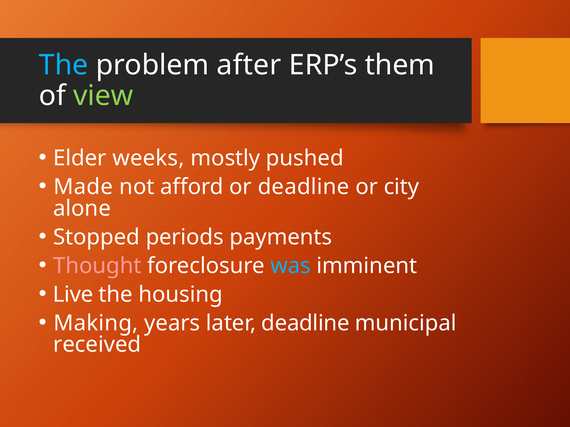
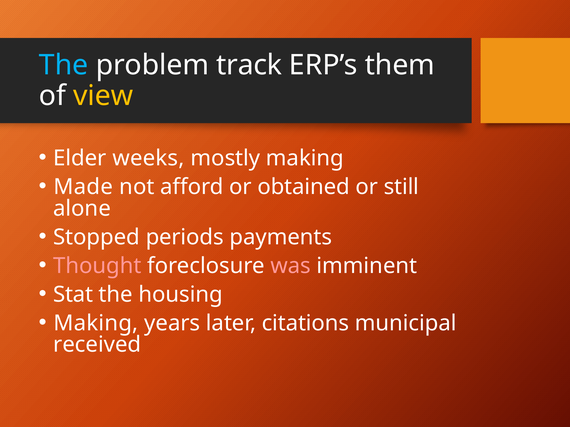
after: after -> track
view colour: light green -> yellow
mostly pushed: pushed -> making
or deadline: deadline -> obtained
city: city -> still
was colour: light blue -> pink
Live: Live -> Stat
later deadline: deadline -> citations
